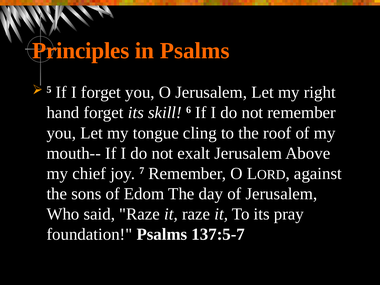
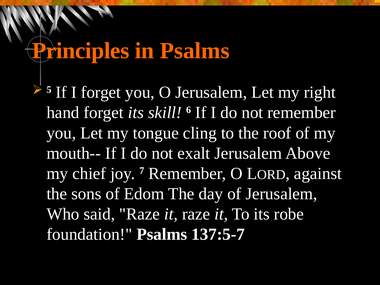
pray: pray -> robe
